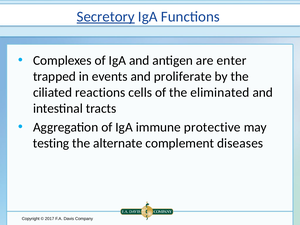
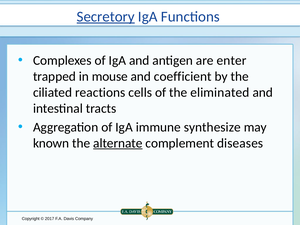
events: events -> mouse
proliferate: proliferate -> coefficient
protective: protective -> synthesize
testing: testing -> known
alternate underline: none -> present
